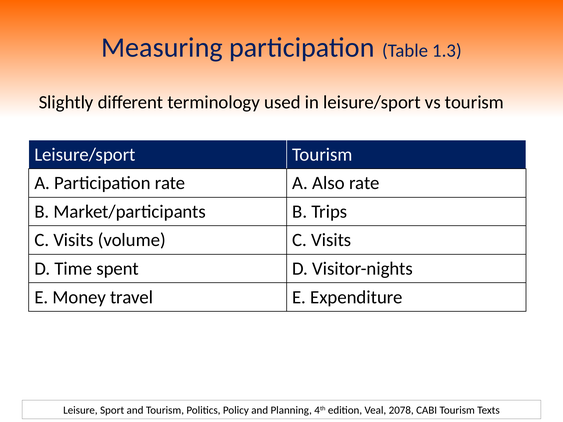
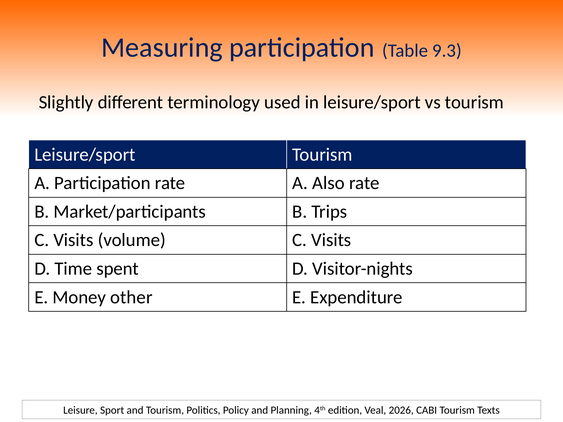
1.3: 1.3 -> 9.3
travel: travel -> other
2078: 2078 -> 2026
